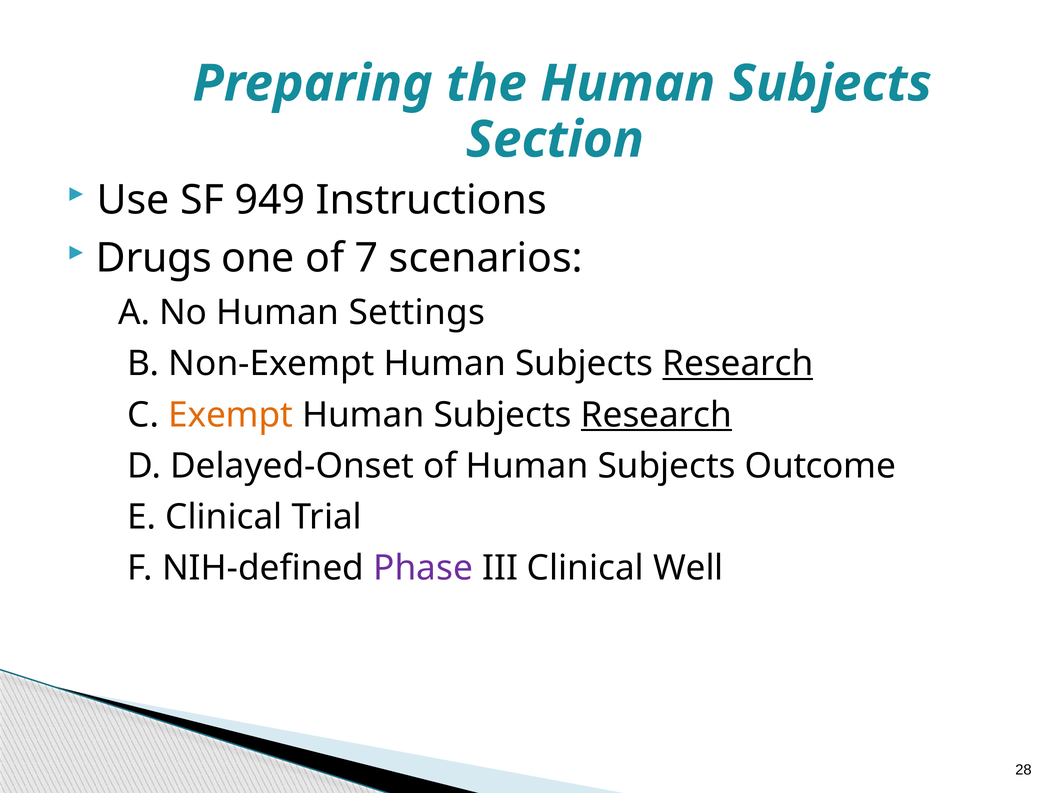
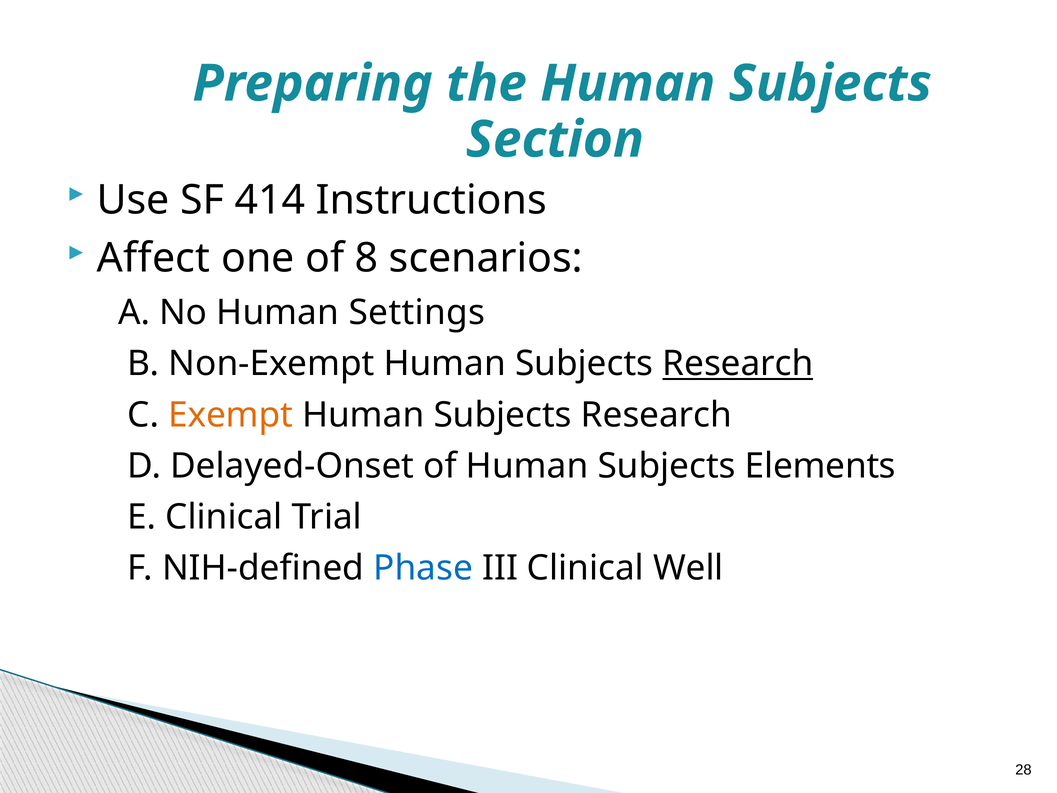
949: 949 -> 414
Drugs: Drugs -> Affect
7: 7 -> 8
Research at (656, 415) underline: present -> none
Outcome: Outcome -> Elements
Phase colour: purple -> blue
